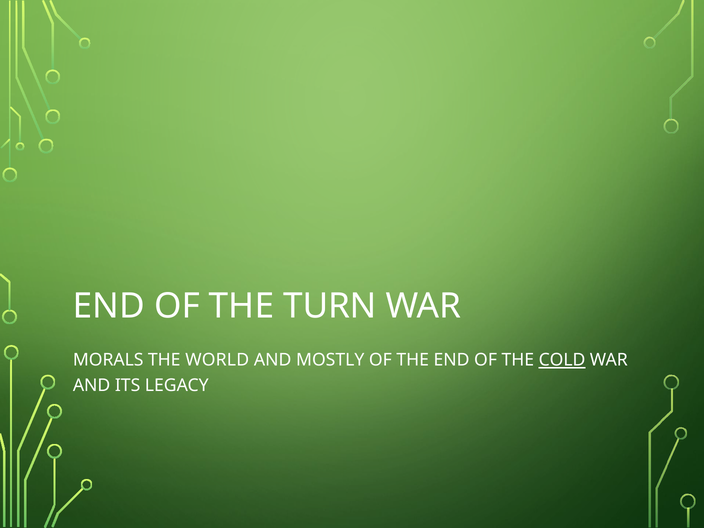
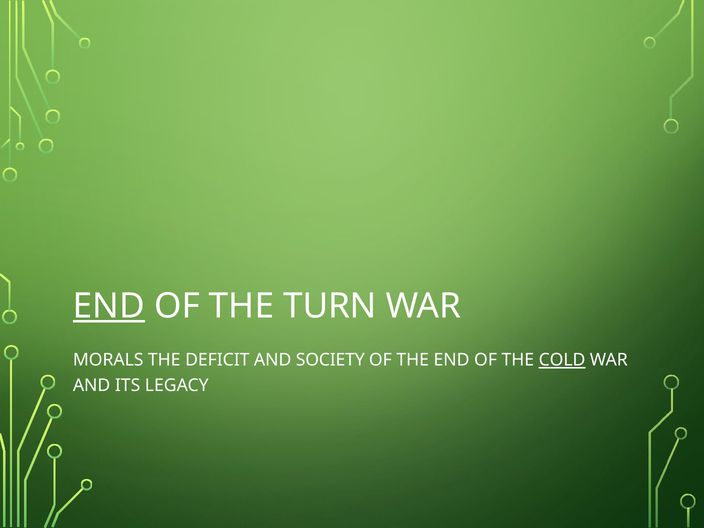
END at (109, 306) underline: none -> present
WORLD: WORLD -> DEFICIT
MOSTLY: MOSTLY -> SOCIETY
